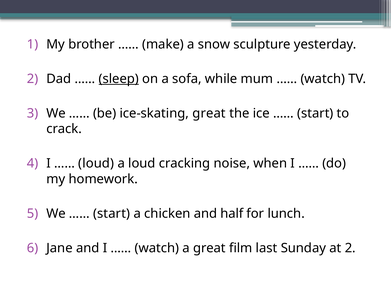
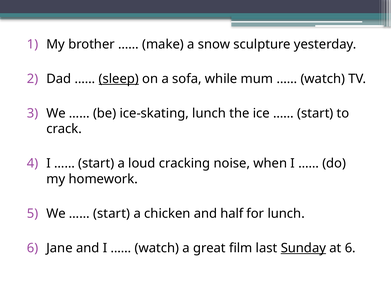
ice-skating great: great -> lunch
loud at (96, 164): loud -> start
Sunday underline: none -> present
at 2: 2 -> 6
